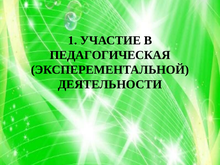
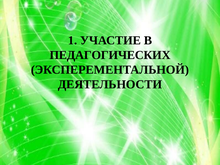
ПЕДАГОГИЧЕСКАЯ: ПЕДАГОГИЧЕСКАЯ -> ПЕДАГОГИЧЕСКИХ
